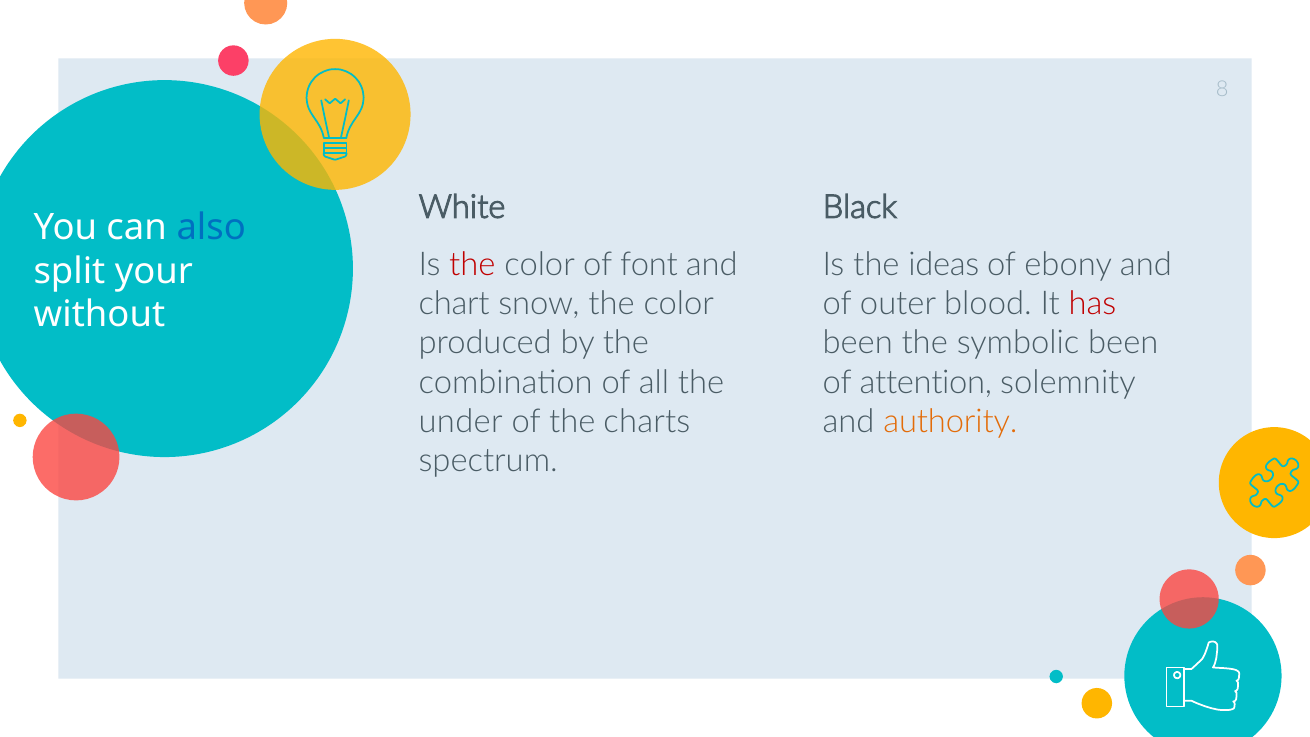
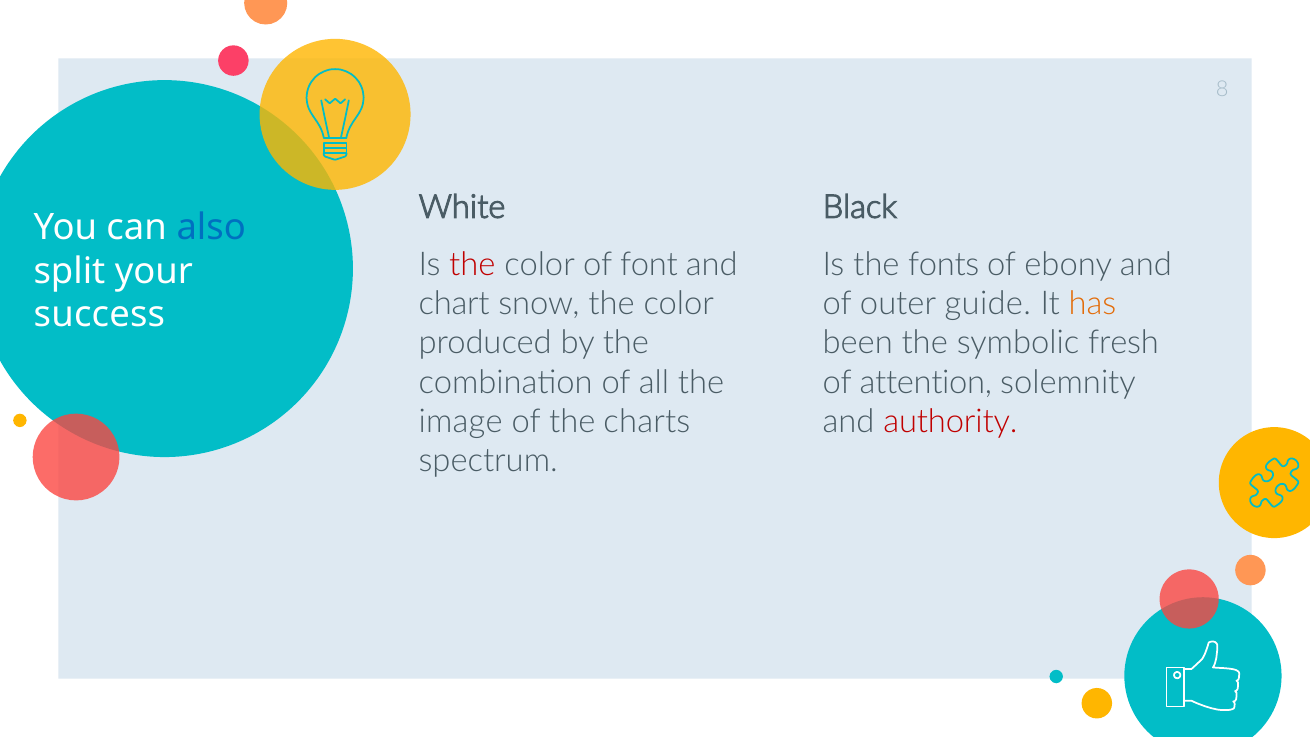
ideas: ideas -> fonts
blood: blood -> guide
has colour: red -> orange
without: without -> success
symbolic been: been -> fresh
under: under -> image
authority colour: orange -> red
